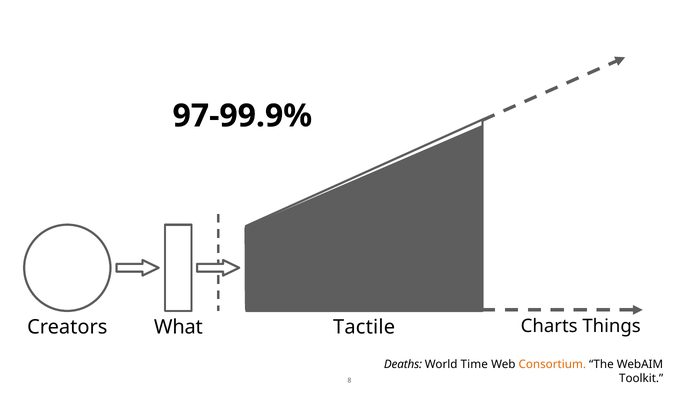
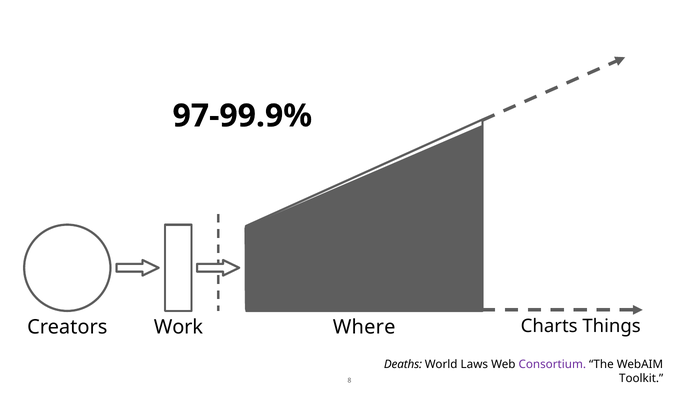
Tactile: Tactile -> Where
What: What -> Work
Time: Time -> Laws
Consortium colour: orange -> purple
